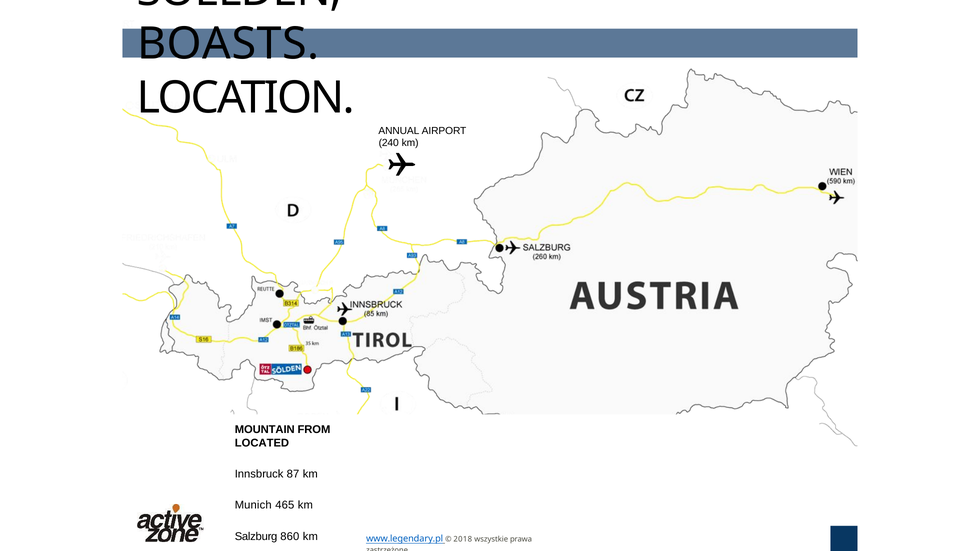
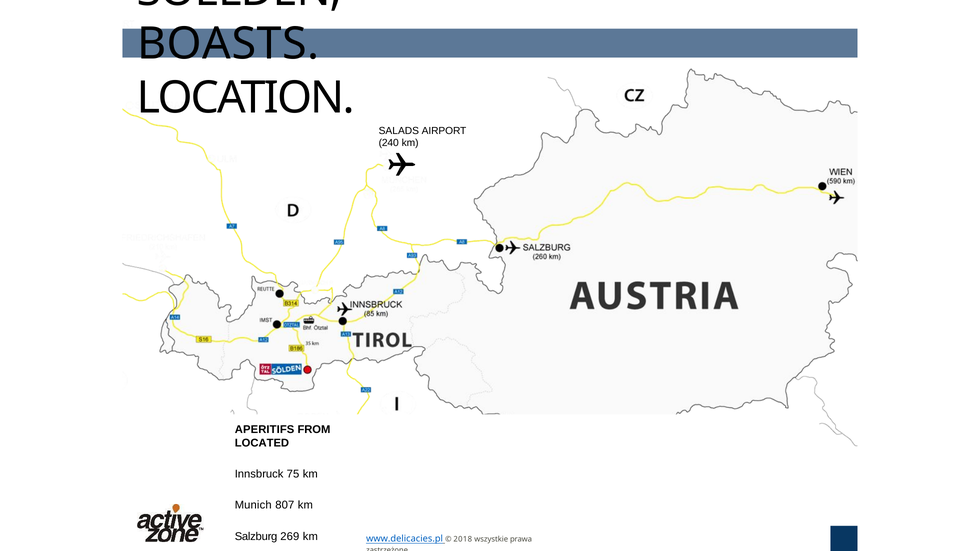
ANNUAL: ANNUAL -> SALADS
MOUNTAIN: MOUNTAIN -> APERITIFS
87: 87 -> 75
465: 465 -> 807
860: 860 -> 269
www.legendary.pl: www.legendary.pl -> www.delicacies.pl
